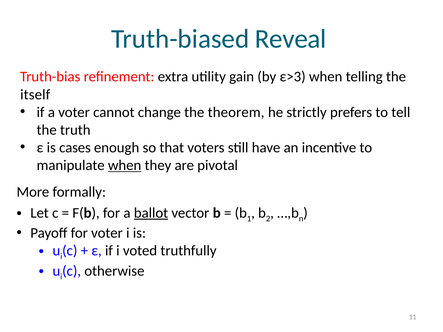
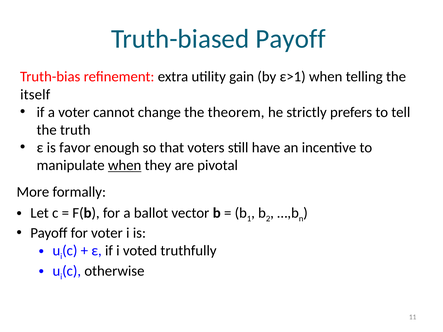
Truth-biased Reveal: Reveal -> Payoff
ε>3: ε>3 -> ε>1
cases: cases -> favor
ballot underline: present -> none
